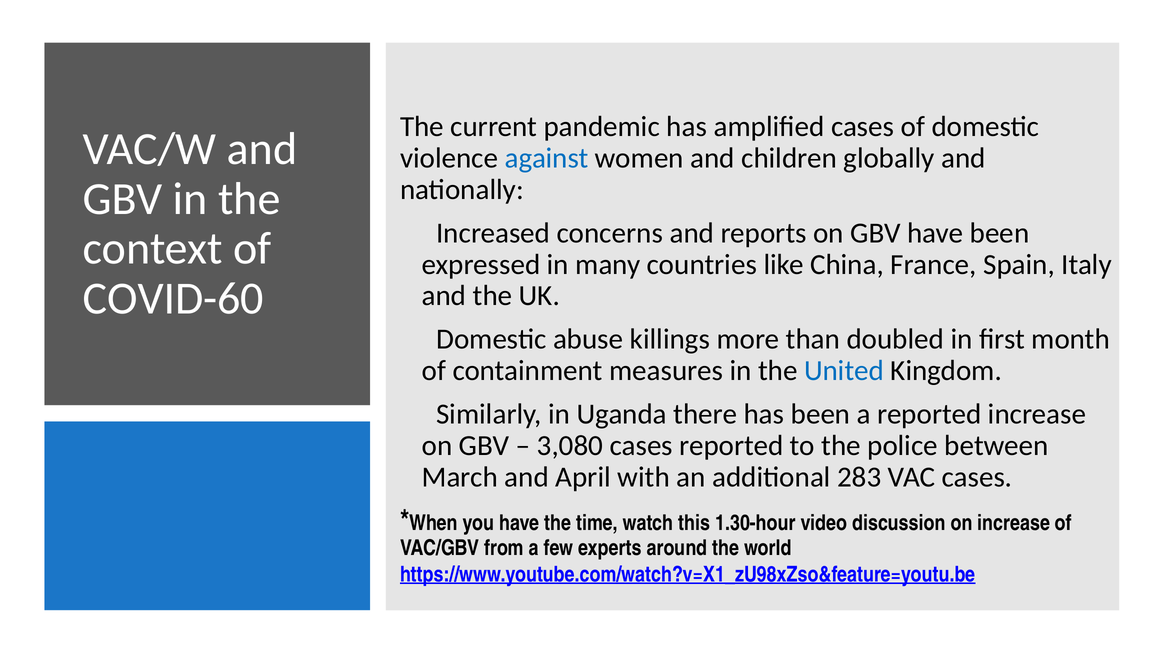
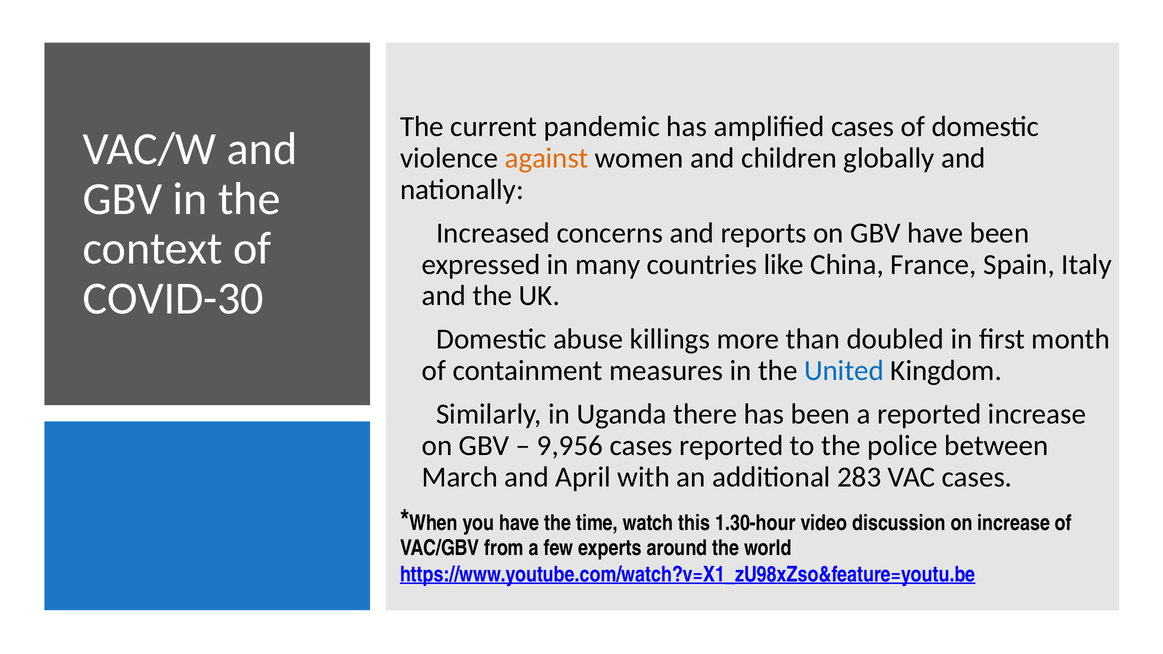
against colour: blue -> orange
COVID-60: COVID-60 -> COVID-30
3,080: 3,080 -> 9,956
